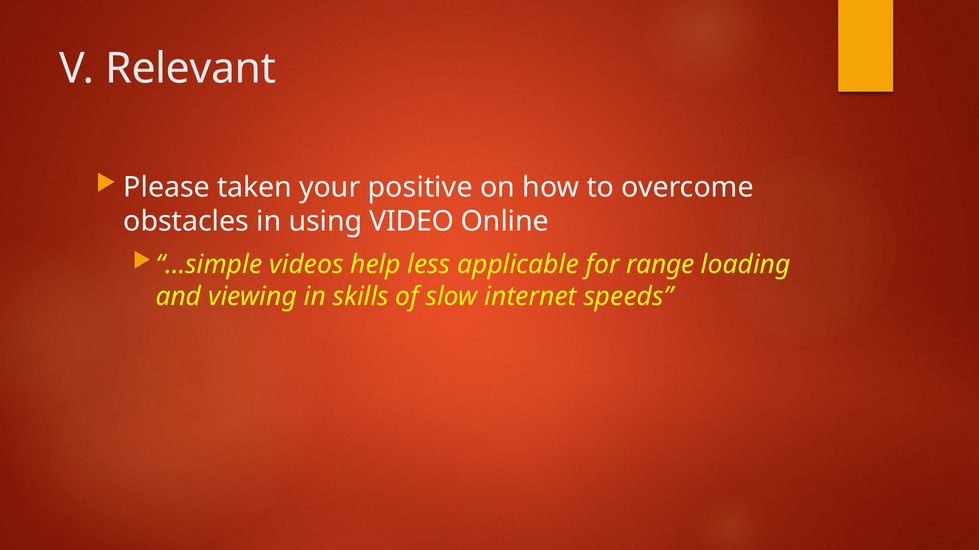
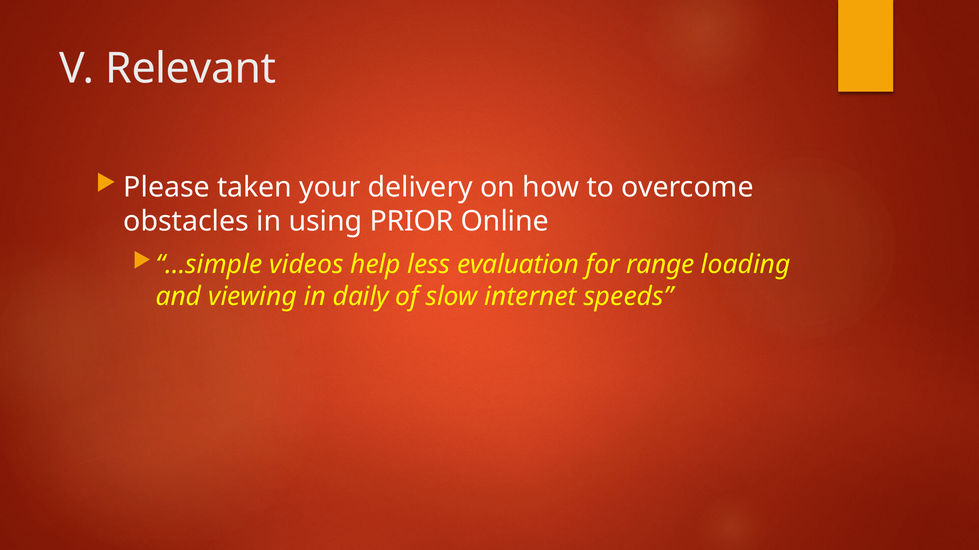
positive: positive -> delivery
VIDEO: VIDEO -> PRIOR
applicable: applicable -> evaluation
skills: skills -> daily
